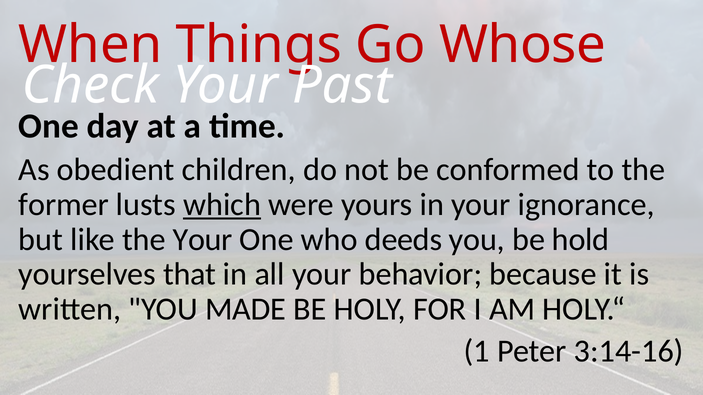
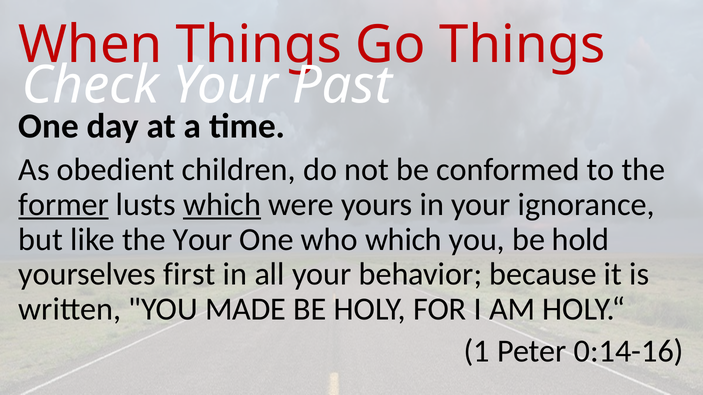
Go Whose: Whose -> Things
former underline: none -> present
who deeds: deeds -> which
that: that -> first
3:14-16: 3:14-16 -> 0:14-16
